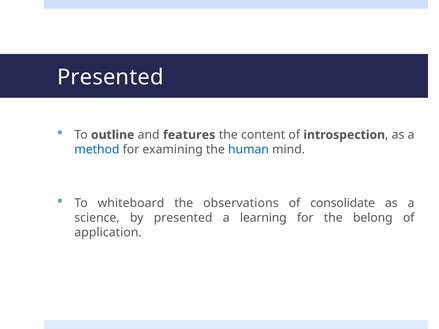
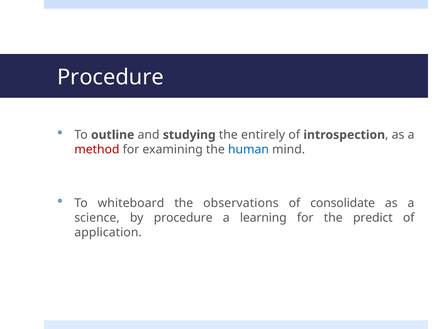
Presented at (110, 77): Presented -> Procedure
features: features -> studying
content: content -> entirely
method colour: blue -> red
by presented: presented -> procedure
belong: belong -> predict
